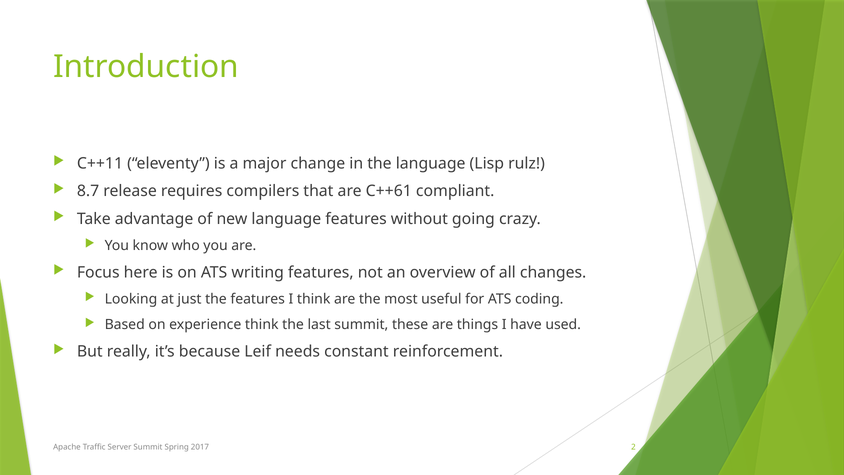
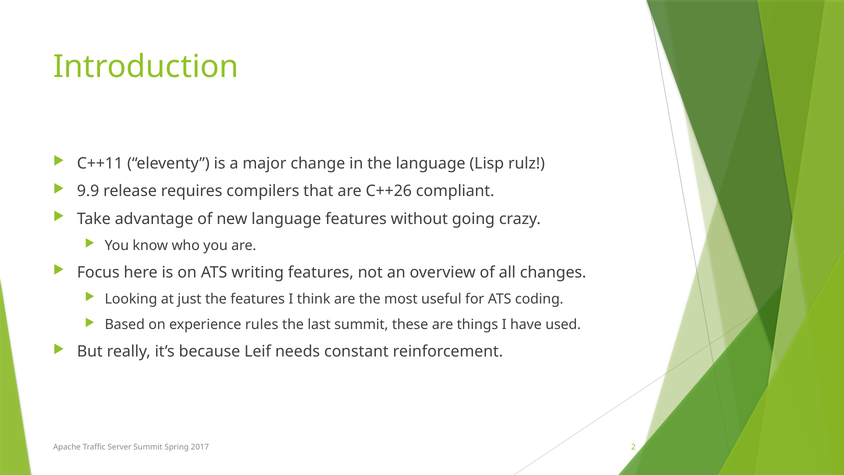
8.7: 8.7 -> 9.9
C++61: C++61 -> C++26
experience think: think -> rules
